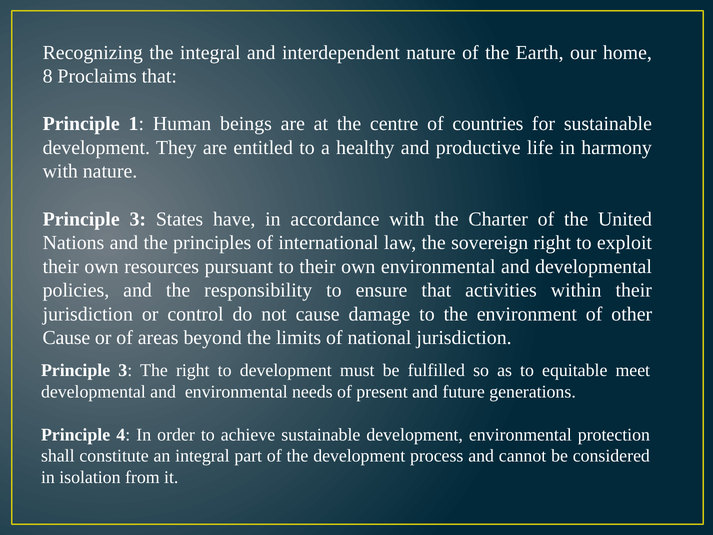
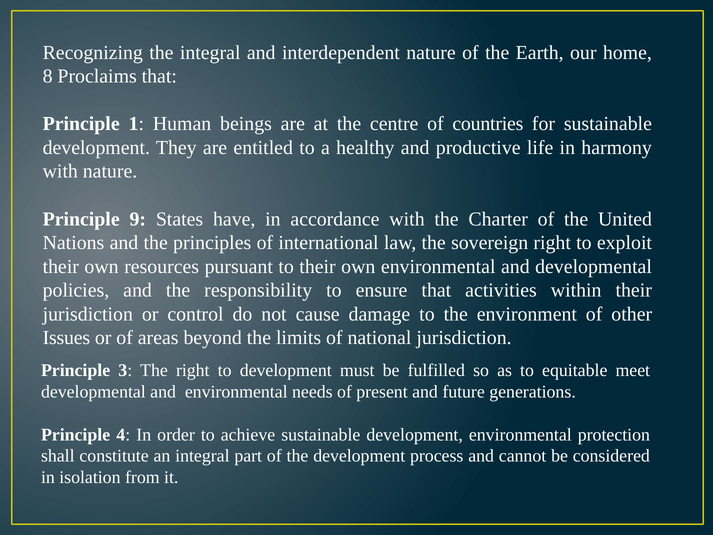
3 at (138, 219): 3 -> 9
Cause at (66, 338): Cause -> Issues
